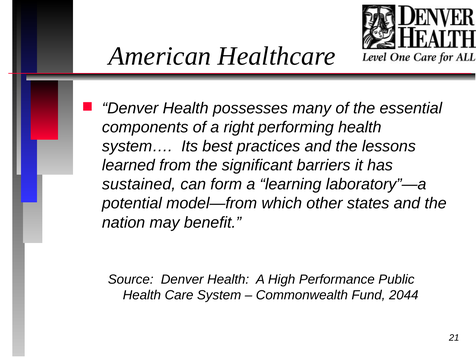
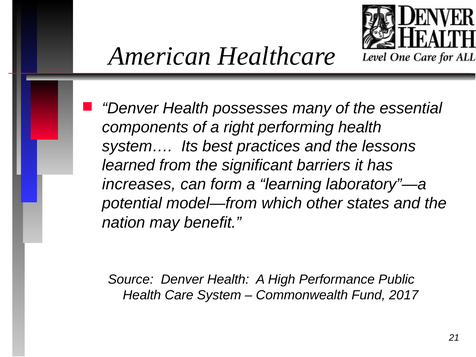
sustained: sustained -> increases
2044: 2044 -> 2017
